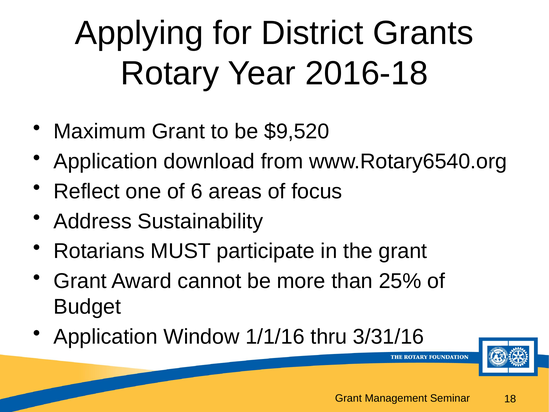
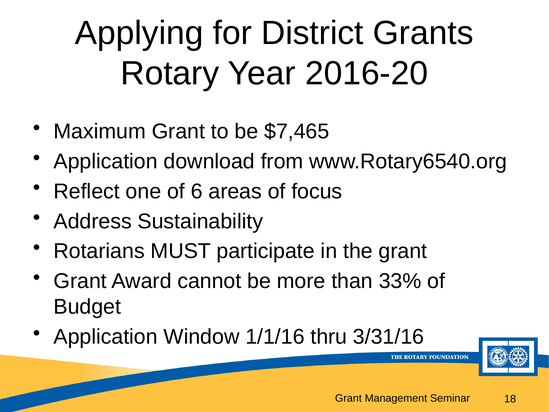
2016-18: 2016-18 -> 2016-20
$9,520: $9,520 -> $7,465
25%: 25% -> 33%
